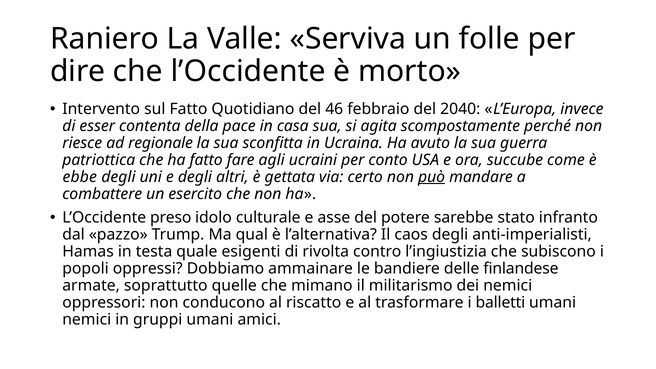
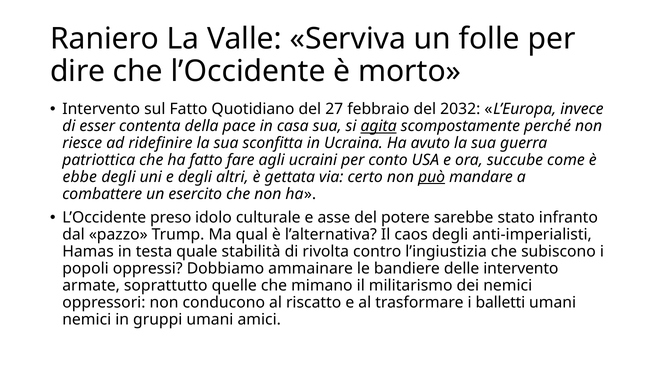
46: 46 -> 27
2040: 2040 -> 2032
agita underline: none -> present
regionale: regionale -> ridefinire
esigenti: esigenti -> stabilità
delle finlandese: finlandese -> intervento
